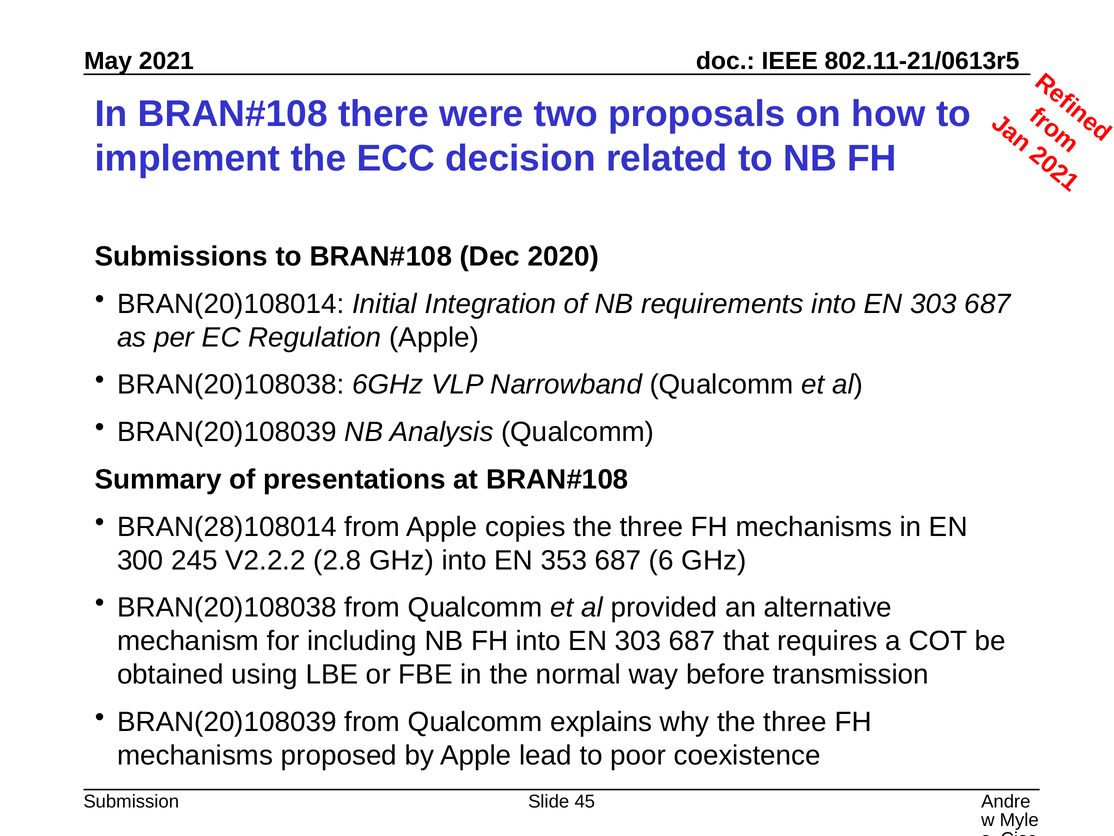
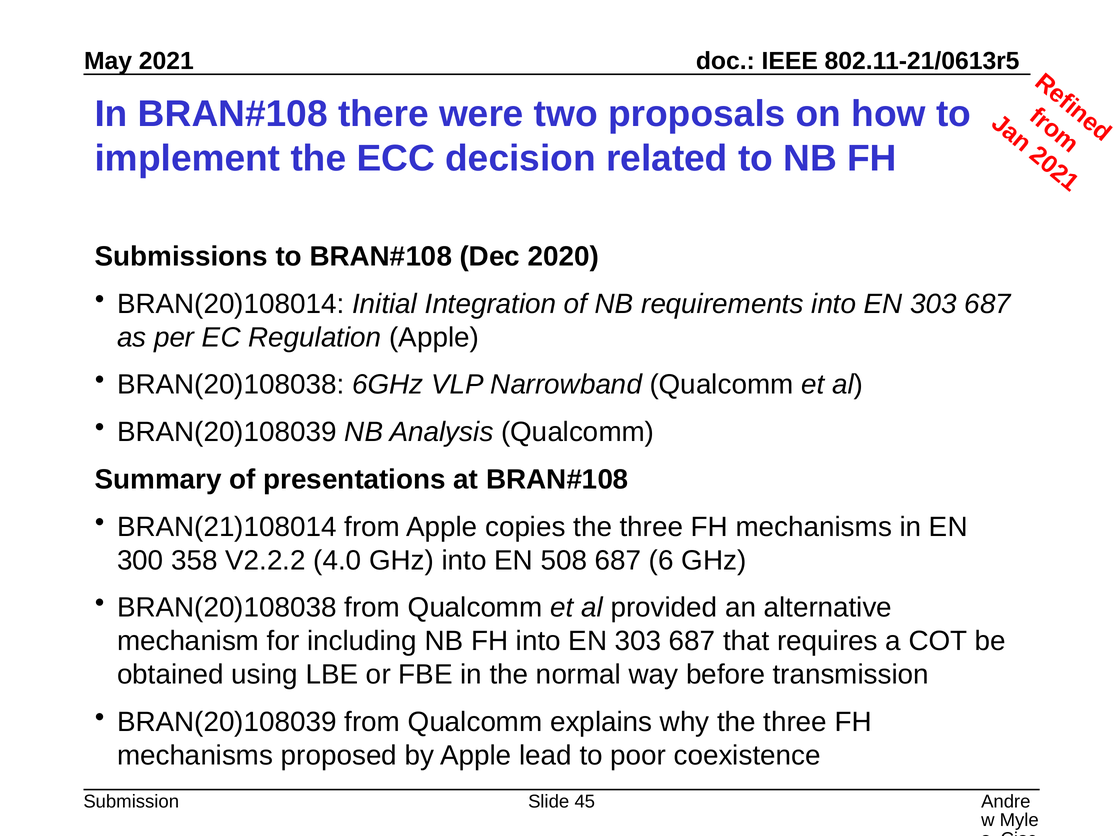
BRAN(28)108014: BRAN(28)108014 -> BRAN(21)108014
245: 245 -> 358
2.8: 2.8 -> 4.0
353: 353 -> 508
